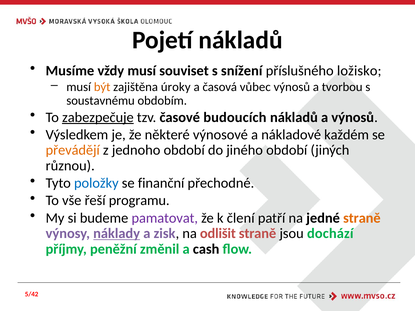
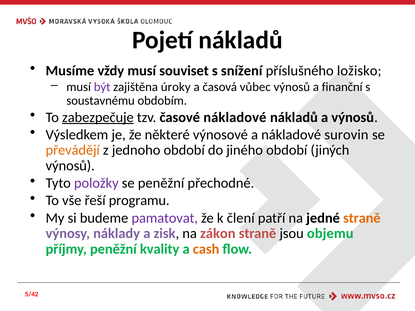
být colour: orange -> purple
tvorbou: tvorbou -> finanční
časové budoucích: budoucích -> nákladové
každém: každém -> surovin
různou at (70, 166): různou -> výnosů
položky colour: blue -> purple
se finanční: finanční -> peněžní
náklady underline: present -> none
odlišit: odlišit -> zákon
dochází: dochází -> objemu
změnil: změnil -> kvality
cash colour: black -> orange
